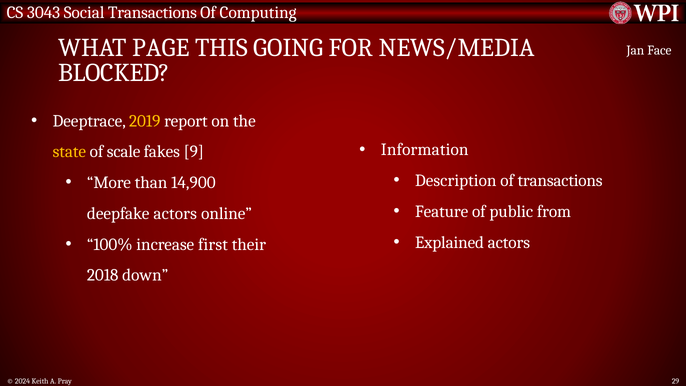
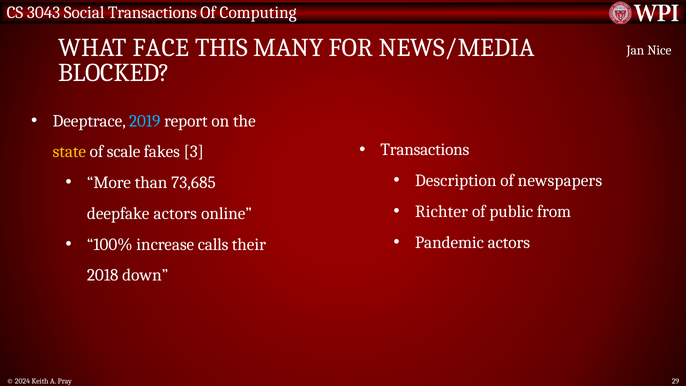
PAGE: PAGE -> FACE
GOING: GOING -> MANY
Face: Face -> Nice
2019 colour: yellow -> light blue
Information at (425, 150): Information -> Transactions
9: 9 -> 3
of transactions: transactions -> newspapers
14,900: 14,900 -> 73,685
Feature: Feature -> Richter
Explained: Explained -> Pandemic
first: first -> calls
